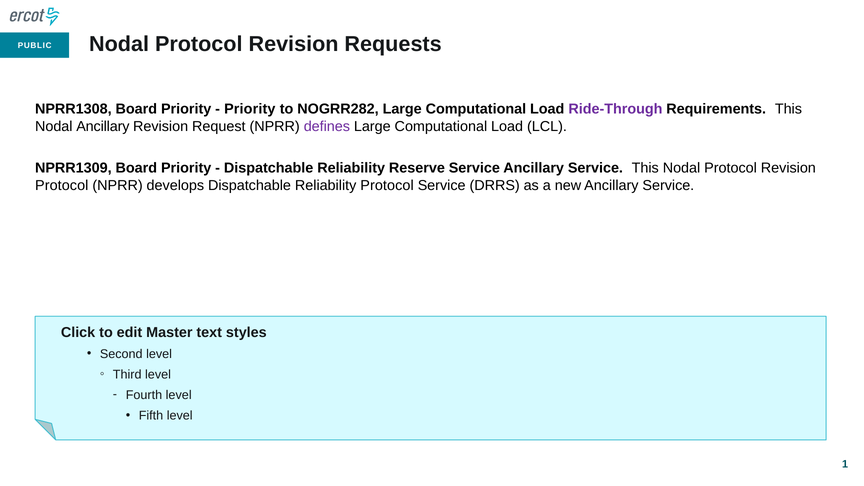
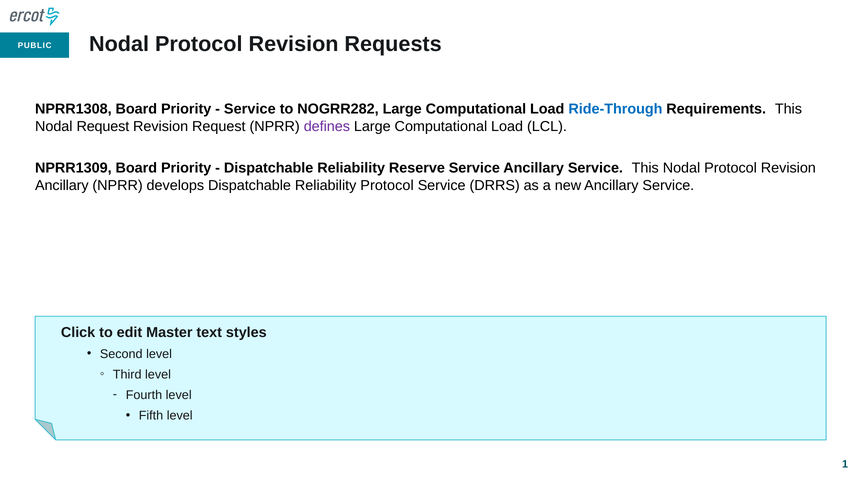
Priority at (250, 109): Priority -> Service
Ride-Through colour: purple -> blue
Nodal Ancillary: Ancillary -> Request
Protocol at (62, 185): Protocol -> Ancillary
